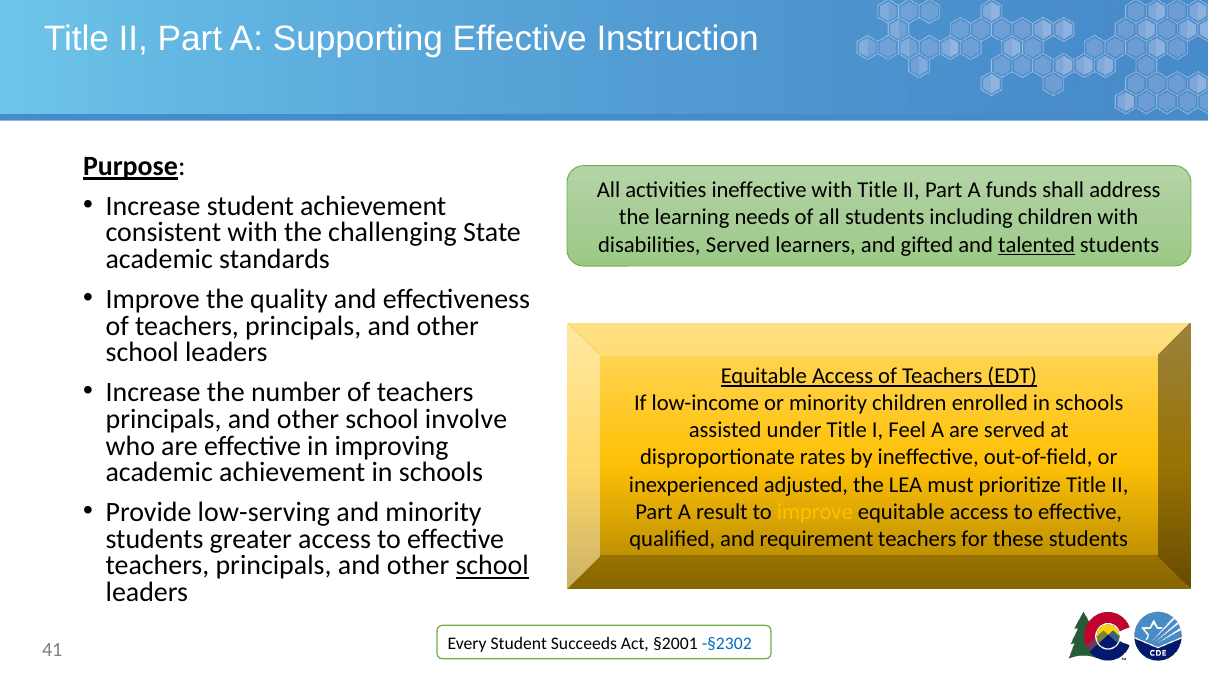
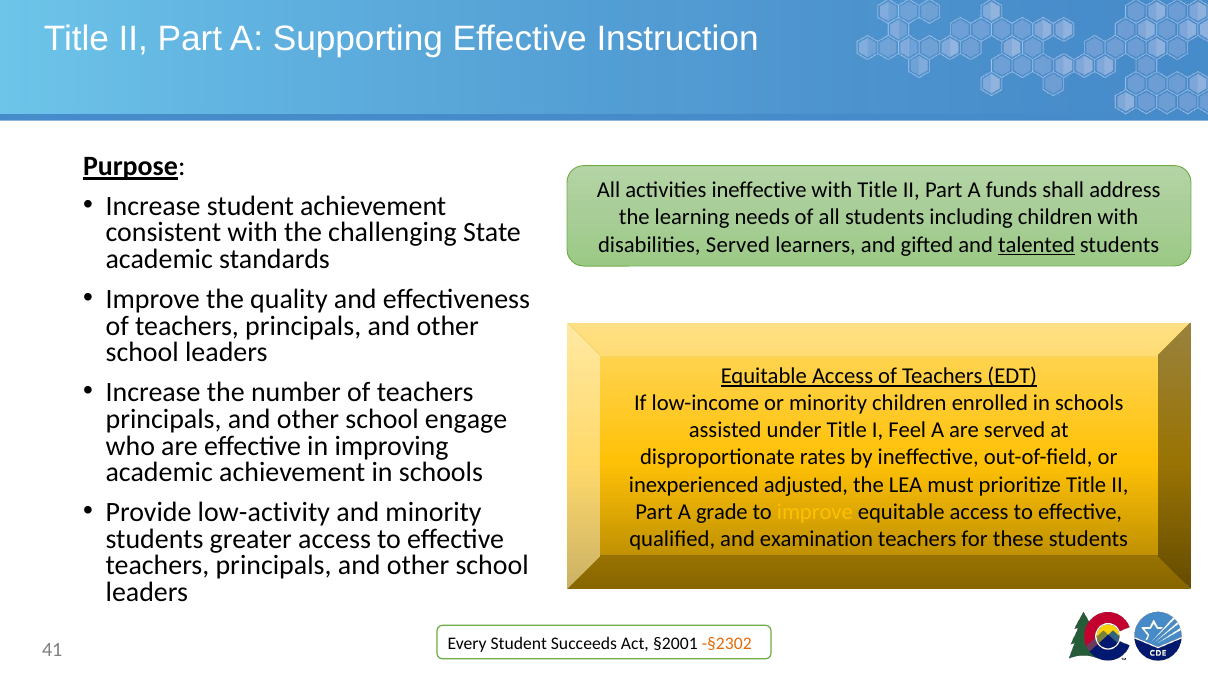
involve: involve -> engage
low-serving: low-serving -> low-activity
result: result -> grade
requirement: requirement -> examination
school at (492, 565) underline: present -> none
-§2302 colour: blue -> orange
